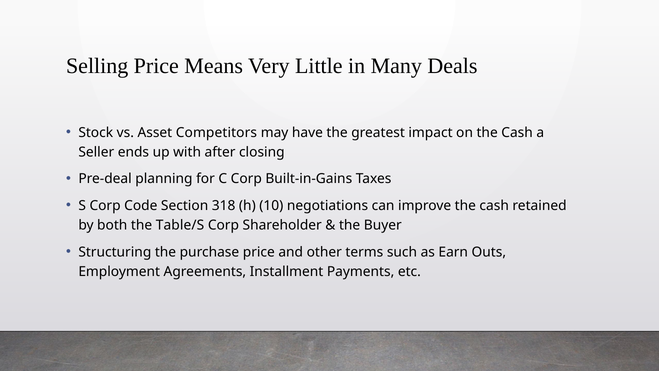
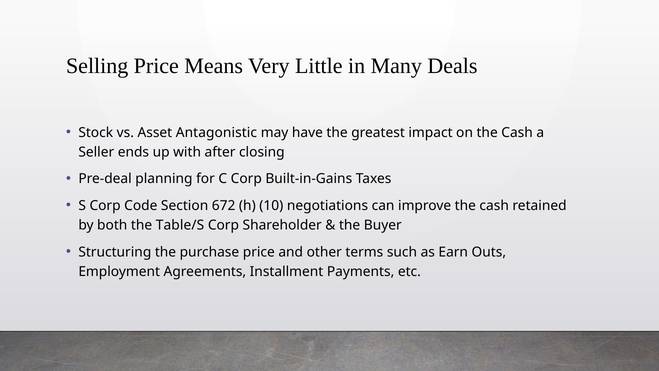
Competitors: Competitors -> Antagonistic
318: 318 -> 672
